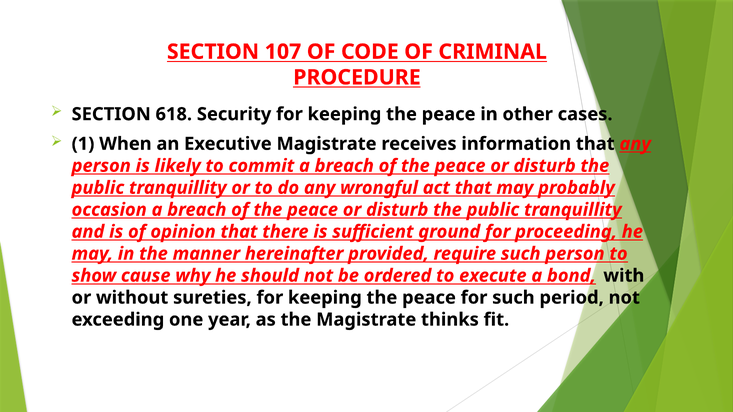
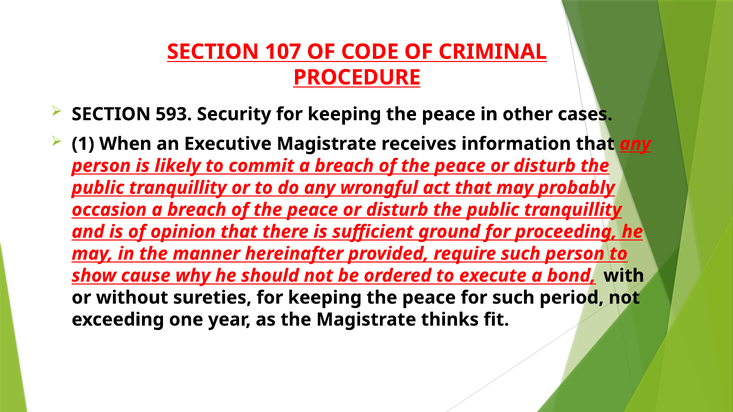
618: 618 -> 593
